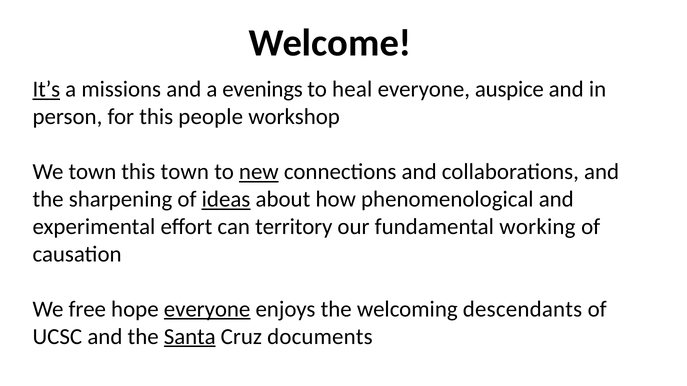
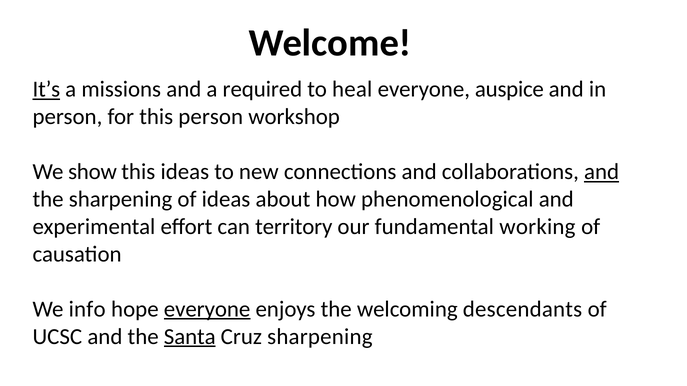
evenings: evenings -> required
this people: people -> person
We town: town -> show
this town: town -> ideas
new underline: present -> none
and at (602, 172) underline: none -> present
ideas at (226, 199) underline: present -> none
free: free -> info
Cruz documents: documents -> sharpening
